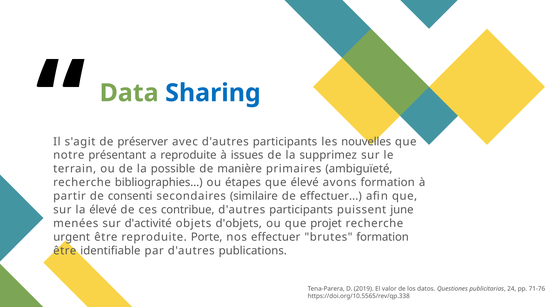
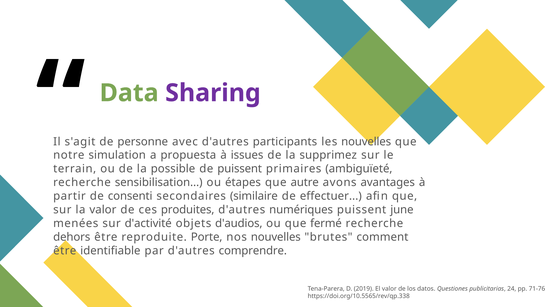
Sharing colour: blue -> purple
préserver: préserver -> personne
présentant: présentant -> simulation
a reproduite: reproduite -> propuesta
de manière: manière -> puissent
bibliographies: bibliographies -> sensibilisation
que élevé: élevé -> autre
avons formation: formation -> avantages
la élevé: élevé -> valor
contribue: contribue -> produites
participants at (301, 210): participants -> numériques
d'objets: d'objets -> d'audios
projet: projet -> fermé
urgent: urgent -> dehors
nos effectuer: effectuer -> nouvelles
brutes formation: formation -> comment
publications: publications -> comprendre
